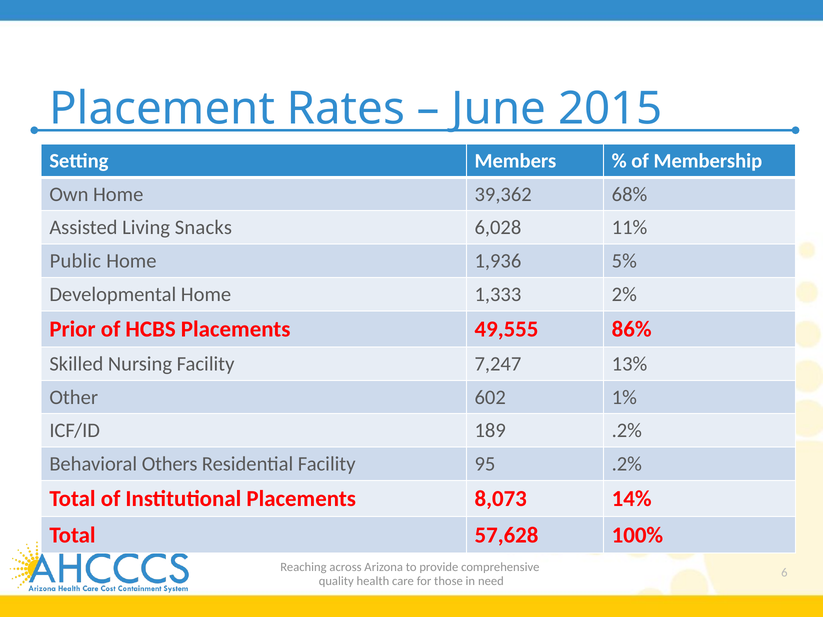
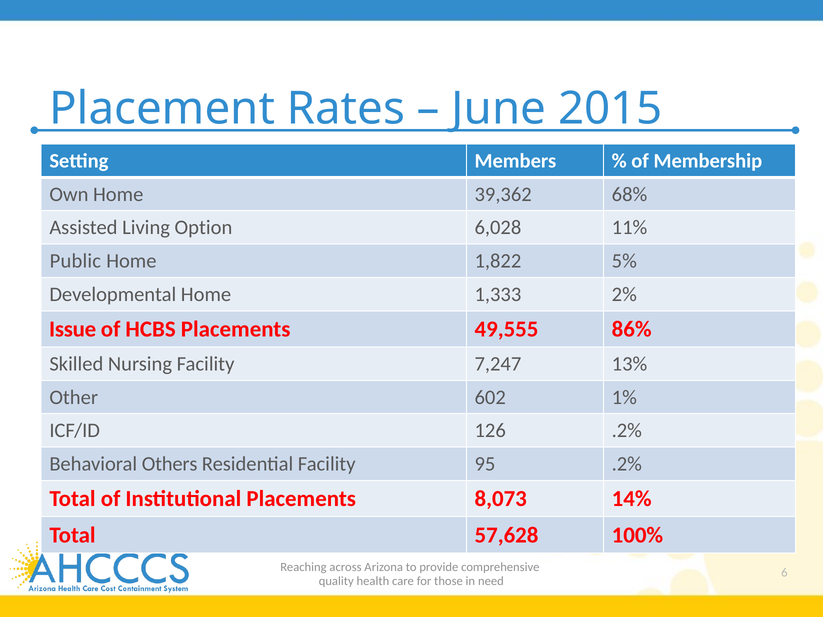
Snacks: Snacks -> Option
1,936: 1,936 -> 1,822
Prior: Prior -> Issue
189: 189 -> 126
